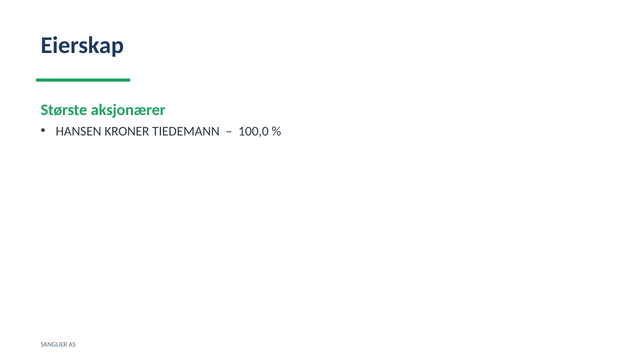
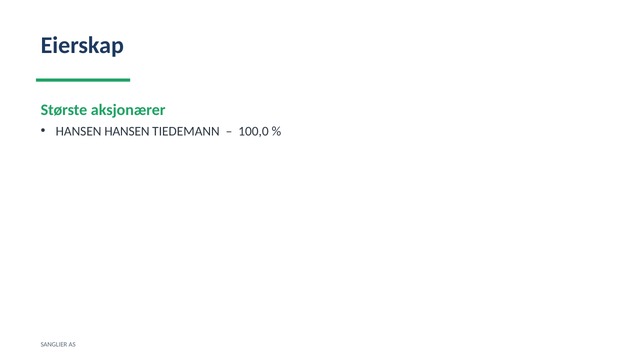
HANSEN KRONER: KRONER -> HANSEN
